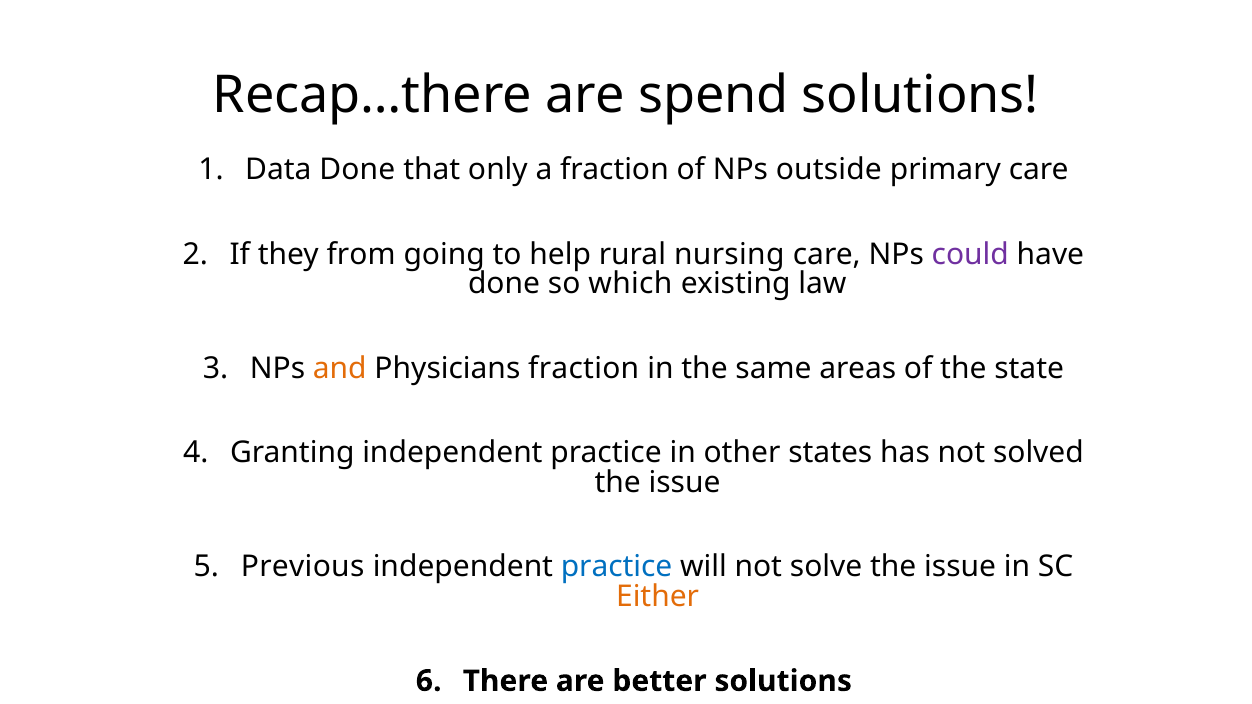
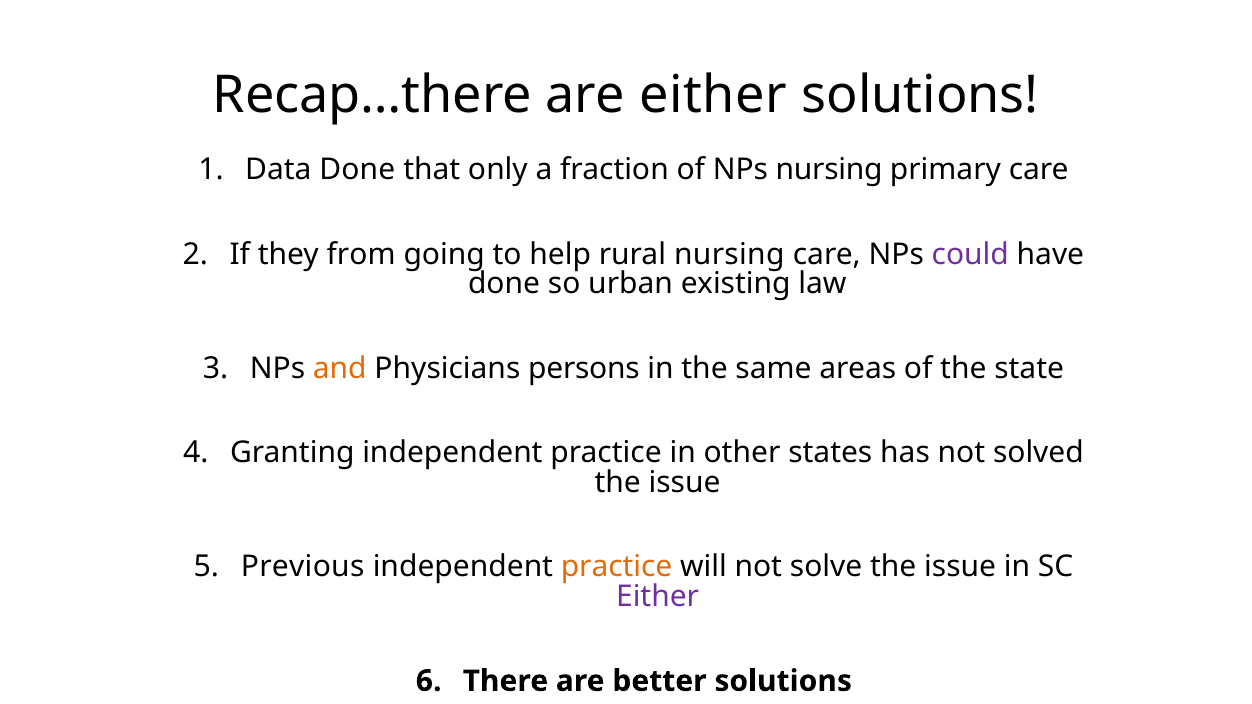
are spend: spend -> either
NPs outside: outside -> nursing
which: which -> urban
Physicians fraction: fraction -> persons
practice at (617, 567) colour: blue -> orange
Either at (658, 596) colour: orange -> purple
